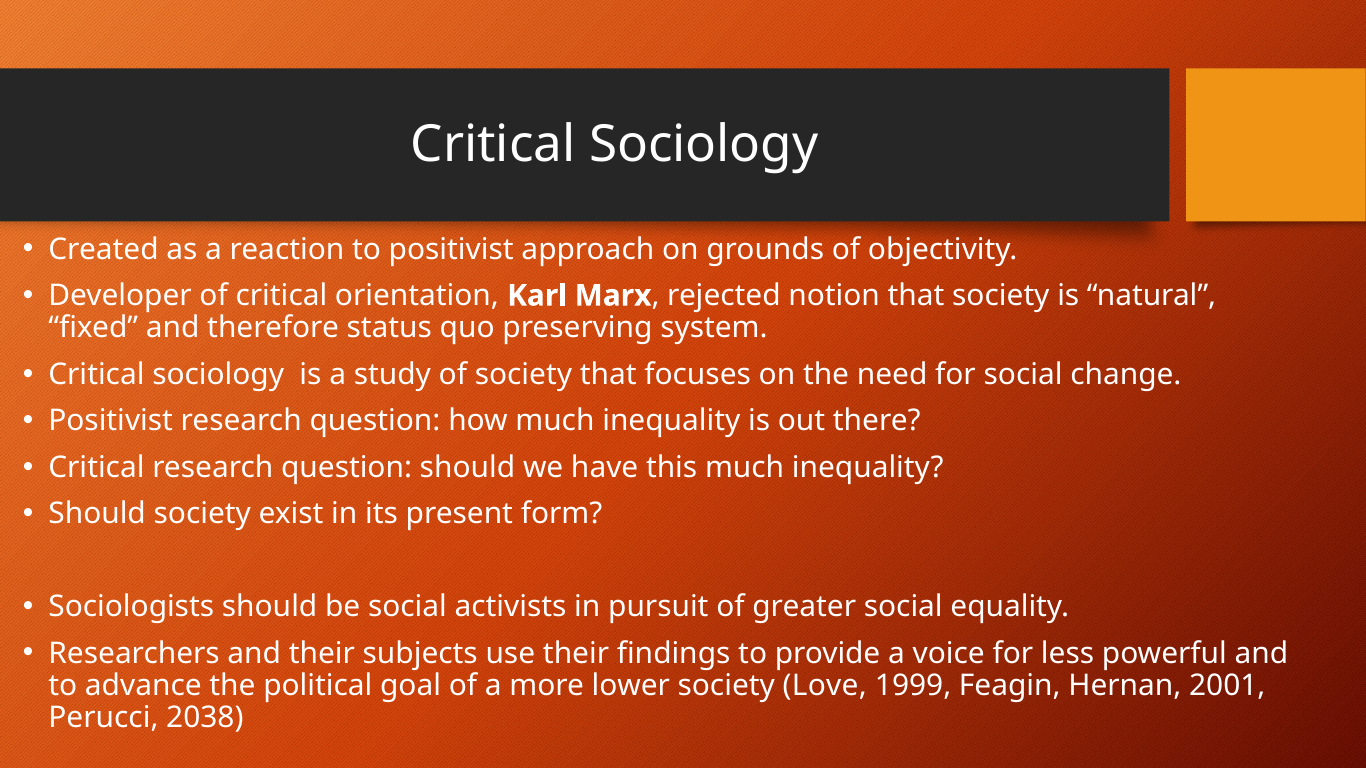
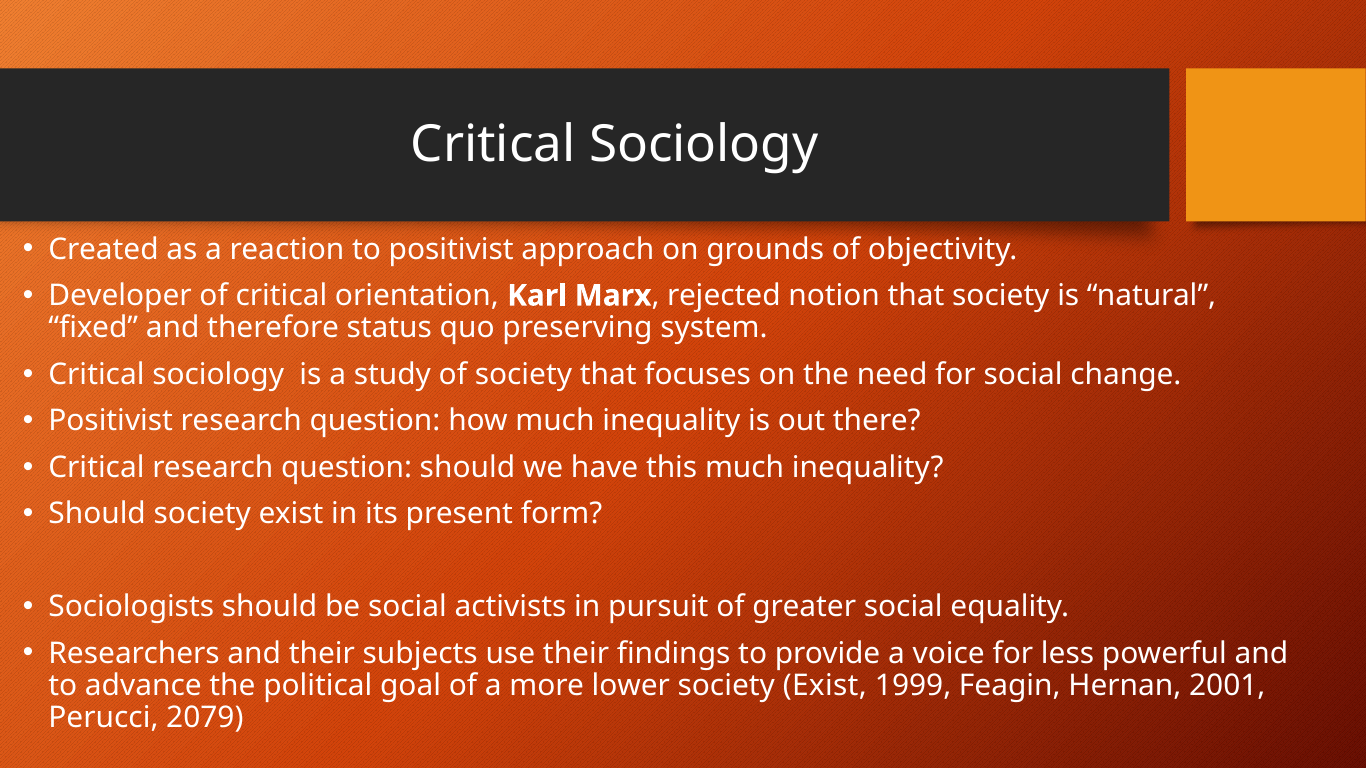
Love at (825, 686): Love -> Exist
2038: 2038 -> 2079
